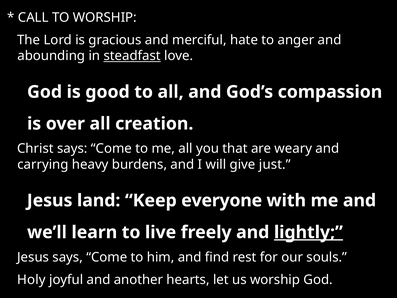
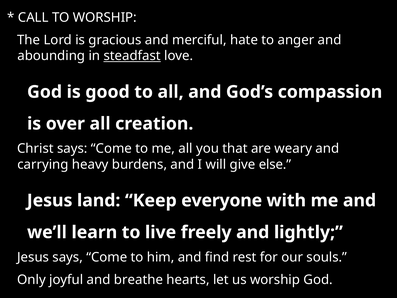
just: just -> else
lightly underline: present -> none
Holy: Holy -> Only
another: another -> breathe
